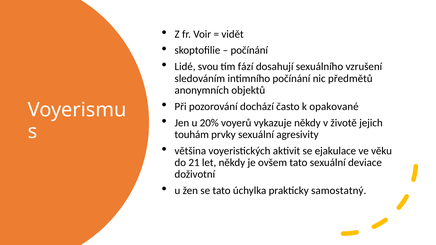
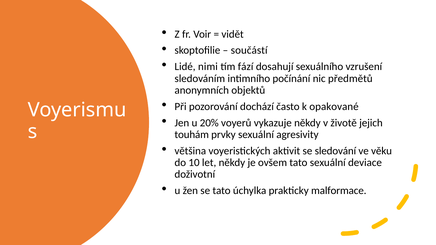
počínání at (249, 50): počínání -> součástí
svou: svou -> nimi
ejakulace: ejakulace -> sledování
21: 21 -> 10
samostatný: samostatný -> malformace
